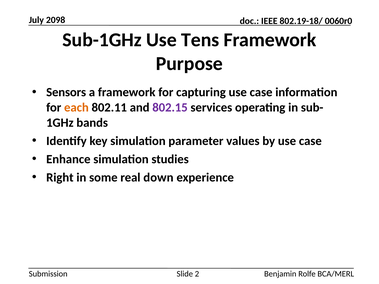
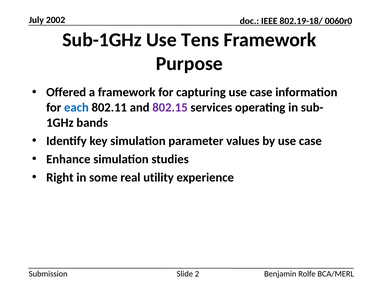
2098: 2098 -> 2002
Sensors: Sensors -> Offered
each colour: orange -> blue
down: down -> utility
